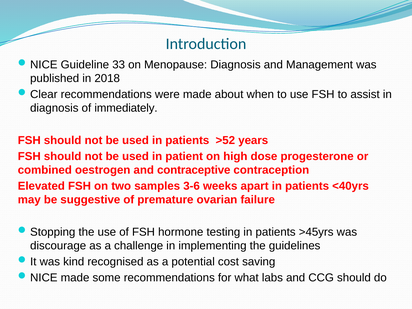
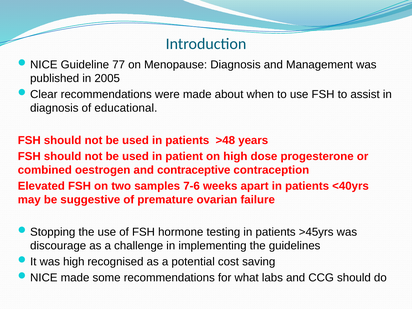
33: 33 -> 77
2018: 2018 -> 2005
immediately: immediately -> educational
>52: >52 -> >48
3-6: 3-6 -> 7-6
was kind: kind -> high
